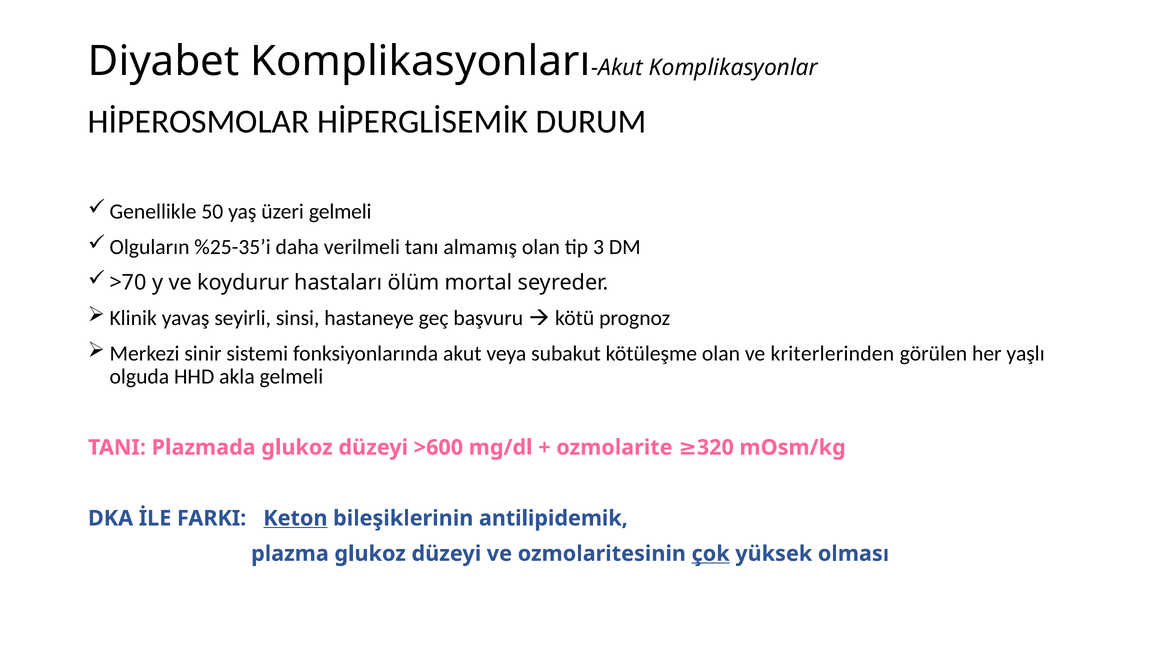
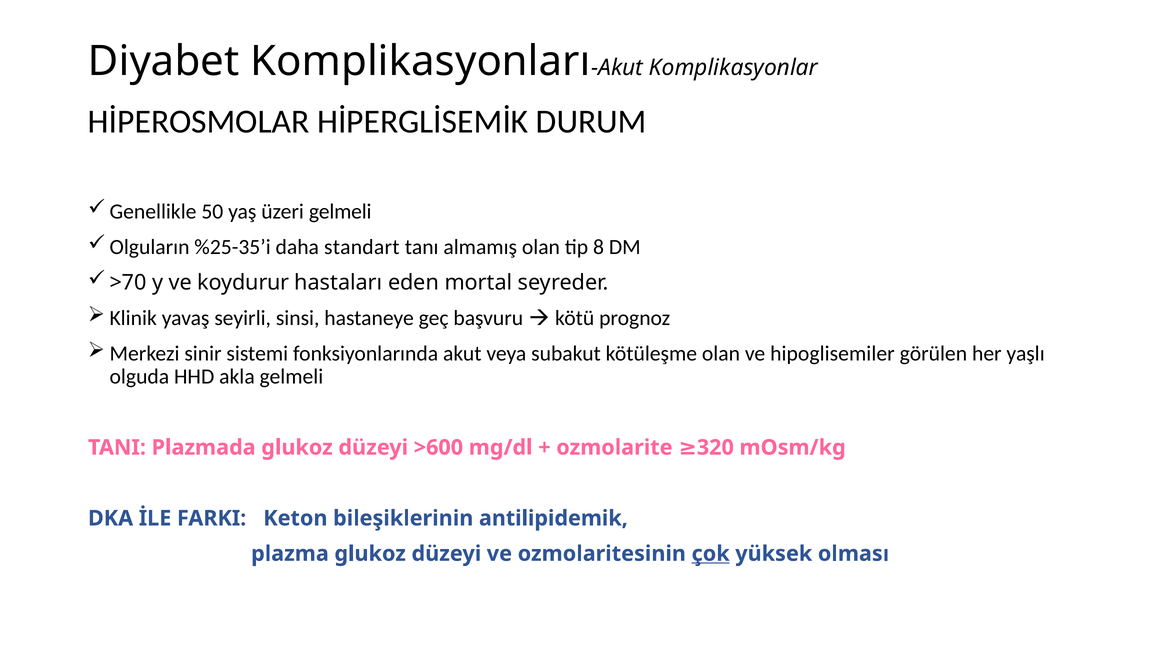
verilmeli: verilmeli -> standart
3: 3 -> 8
ölüm: ölüm -> eden
kriterlerinden: kriterlerinden -> hipoglisemiler
Keton underline: present -> none
